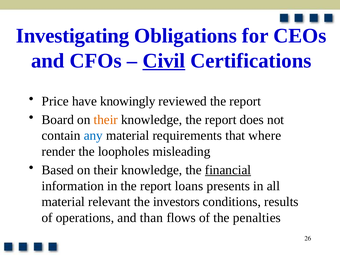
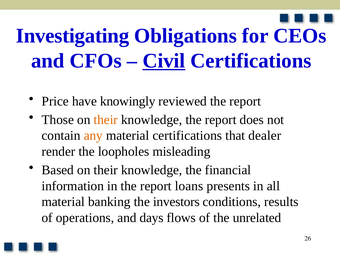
Board: Board -> Those
any colour: blue -> orange
material requirements: requirements -> certifications
where: where -> dealer
financial underline: present -> none
relevant: relevant -> banking
than: than -> days
penalties: penalties -> unrelated
